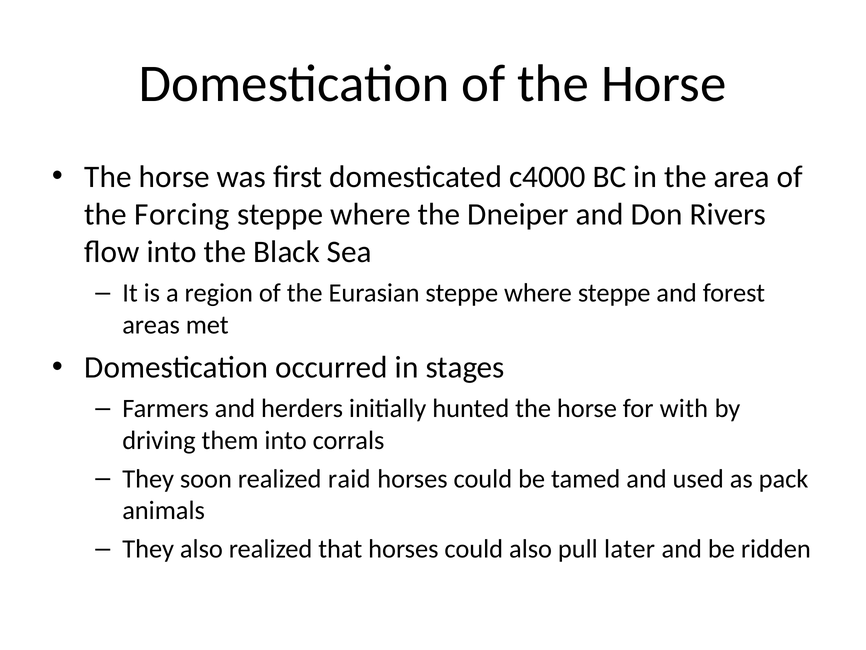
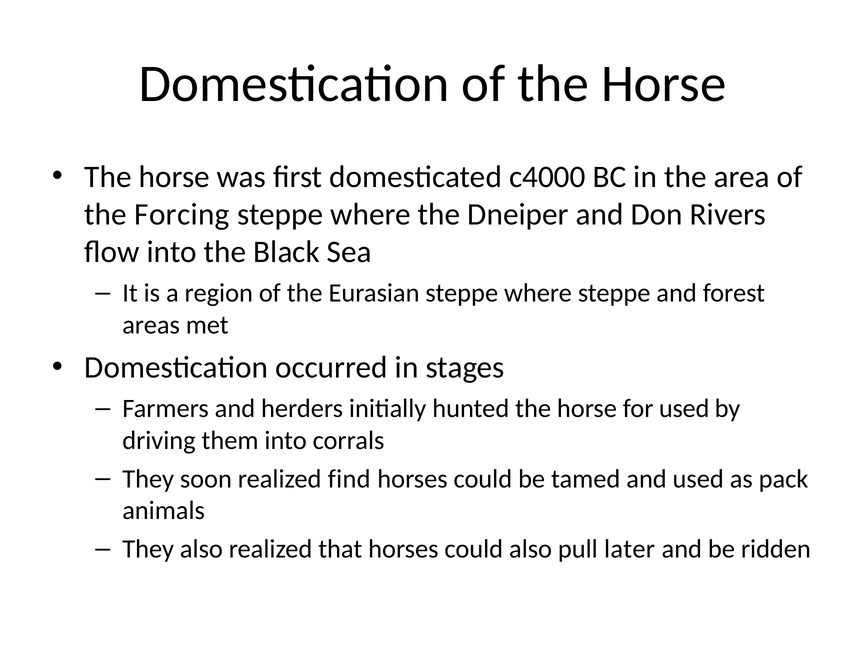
for with: with -> used
raid: raid -> find
